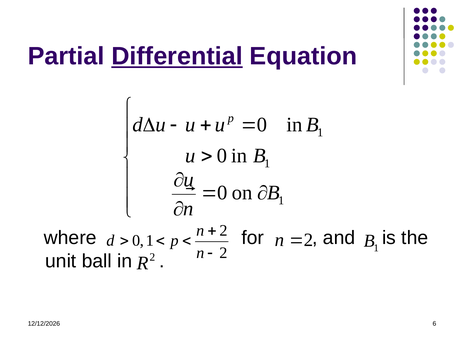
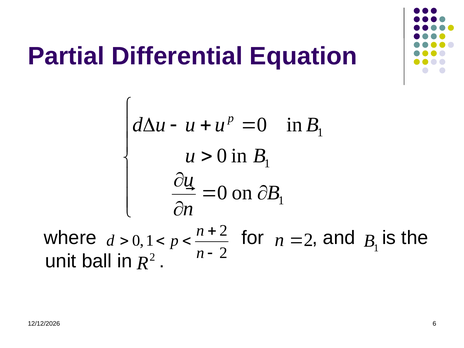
Differential underline: present -> none
